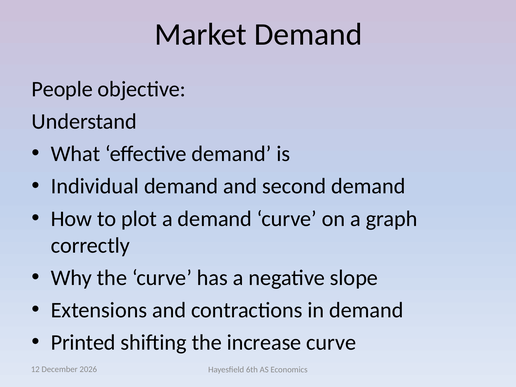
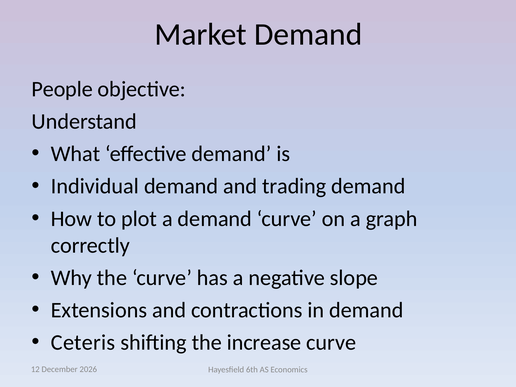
second: second -> trading
Printed: Printed -> Ceteris
